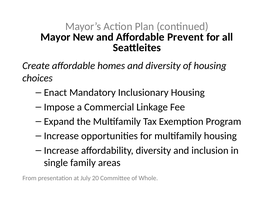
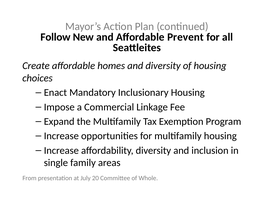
Mayor: Mayor -> Follow
